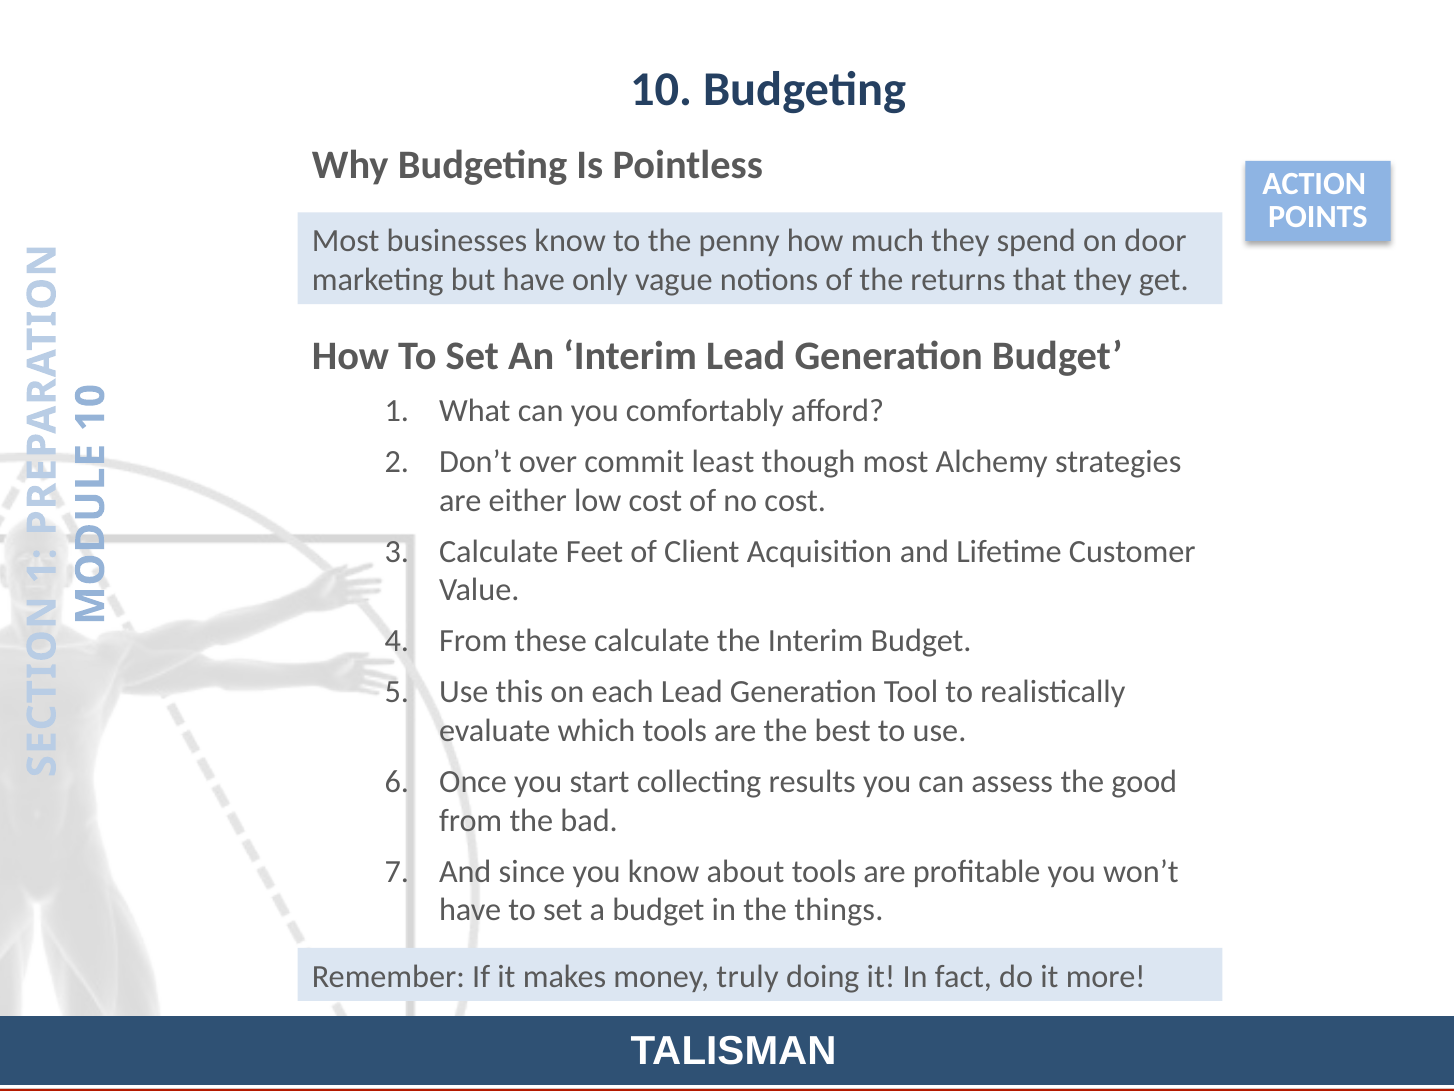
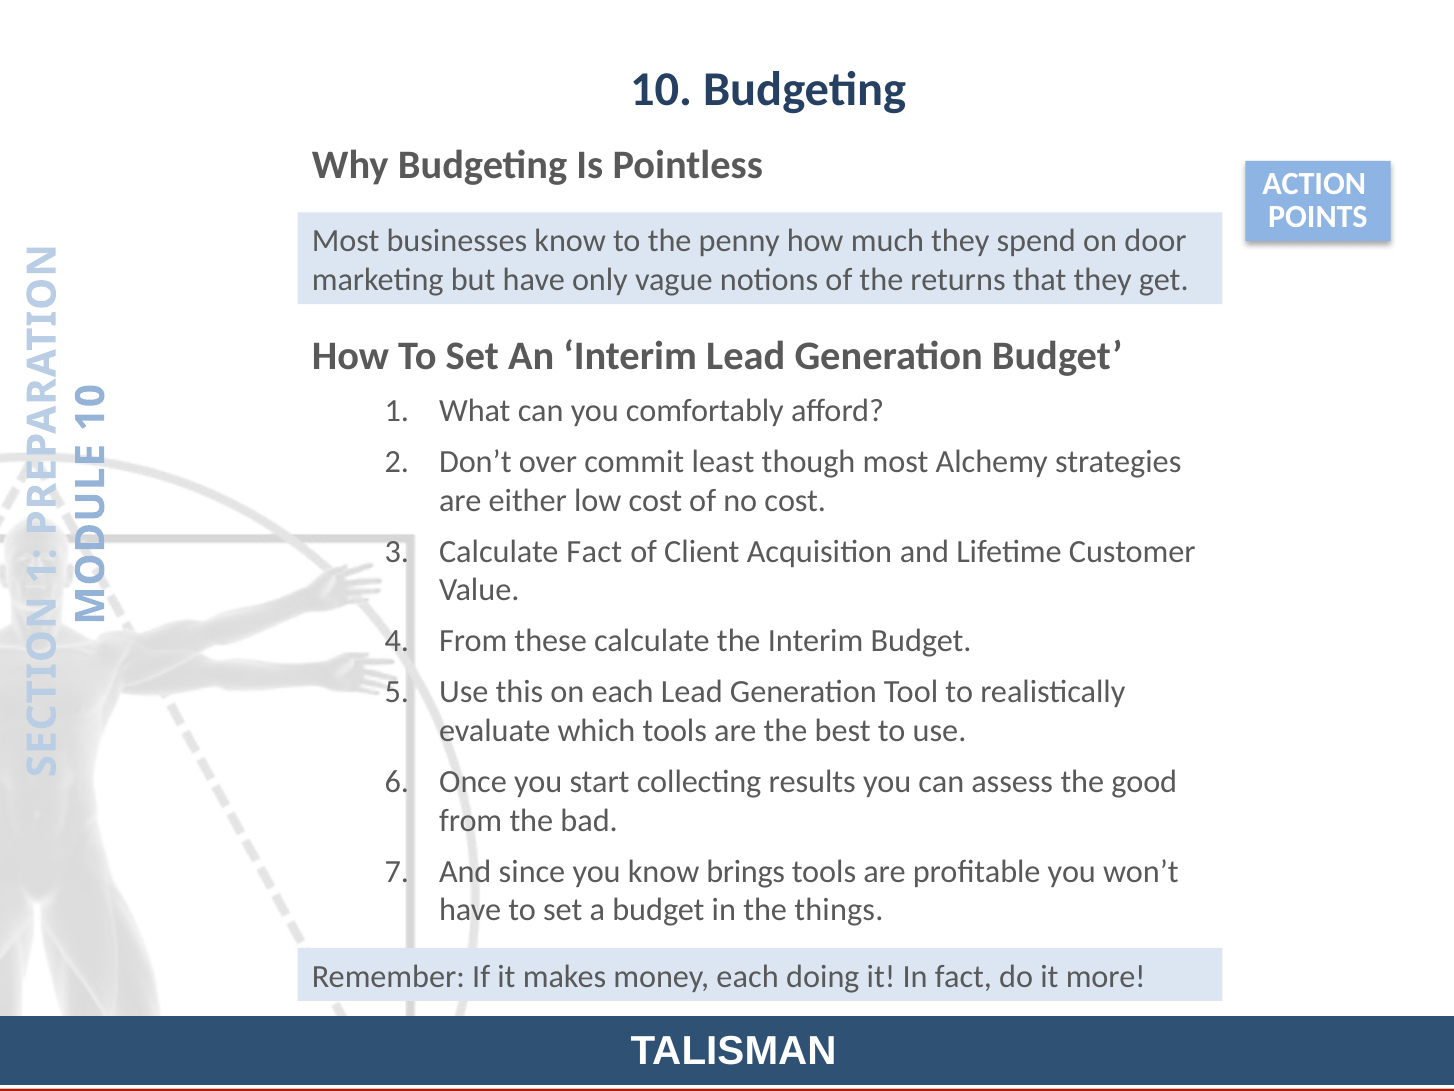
Calculate Feet: Feet -> Fact
about: about -> brings
money truly: truly -> each
